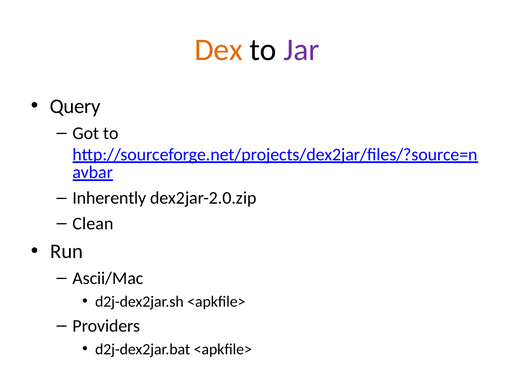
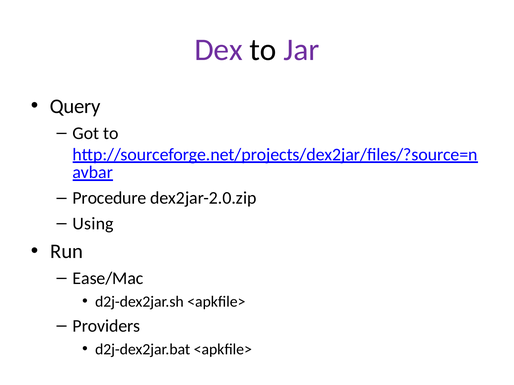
Dex colour: orange -> purple
Inherently: Inherently -> Procedure
Clean: Clean -> Using
Ascii/Mac: Ascii/Mac -> Ease/Mac
